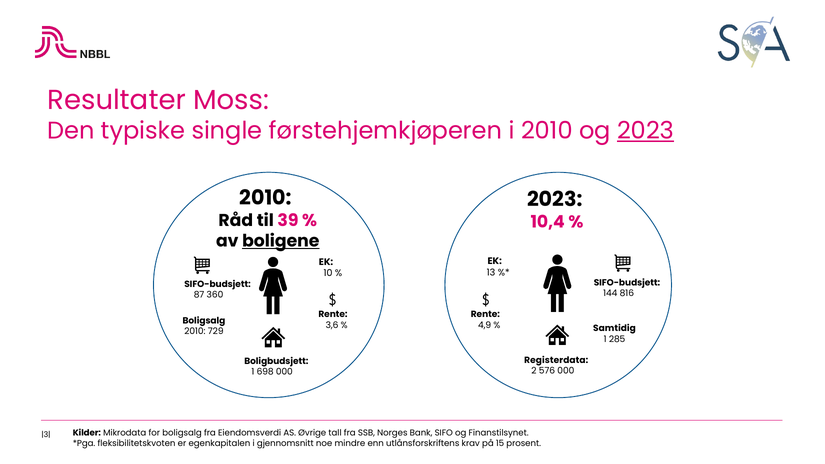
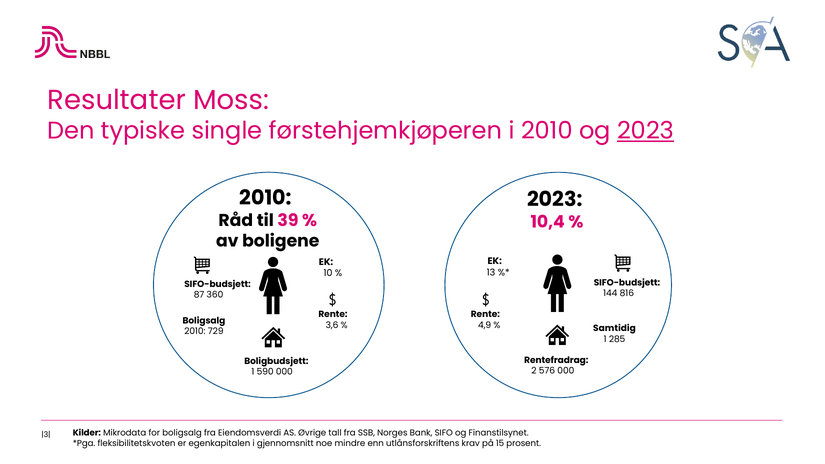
boligene underline: present -> none
Registerdata: Registerdata -> Rentefradrag
698: 698 -> 590
